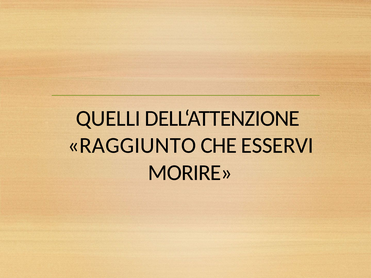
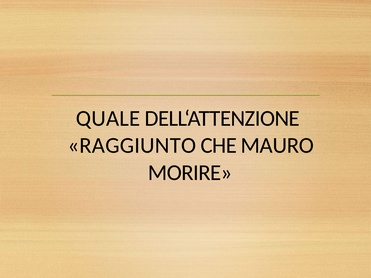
QUELLI: QUELLI -> QUALE
ESSERVI: ESSERVI -> MAURO
